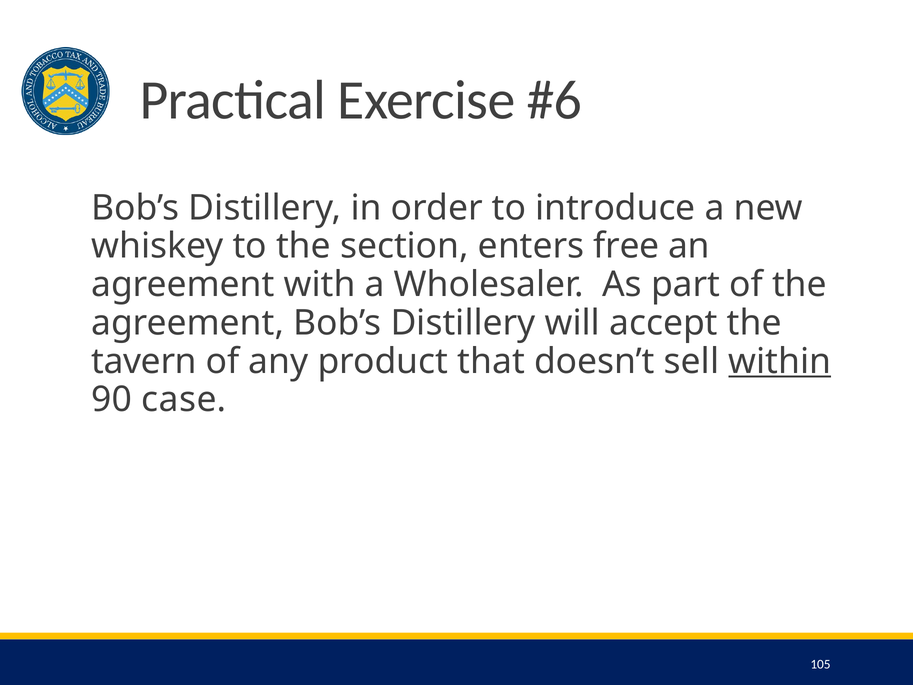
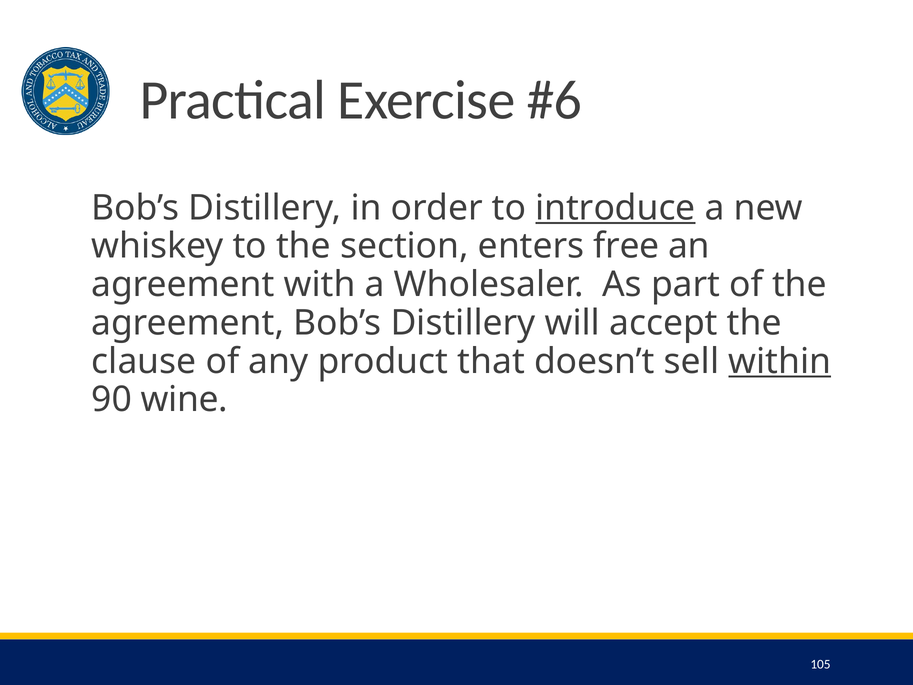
introduce underline: none -> present
tavern: tavern -> clause
case: case -> wine
